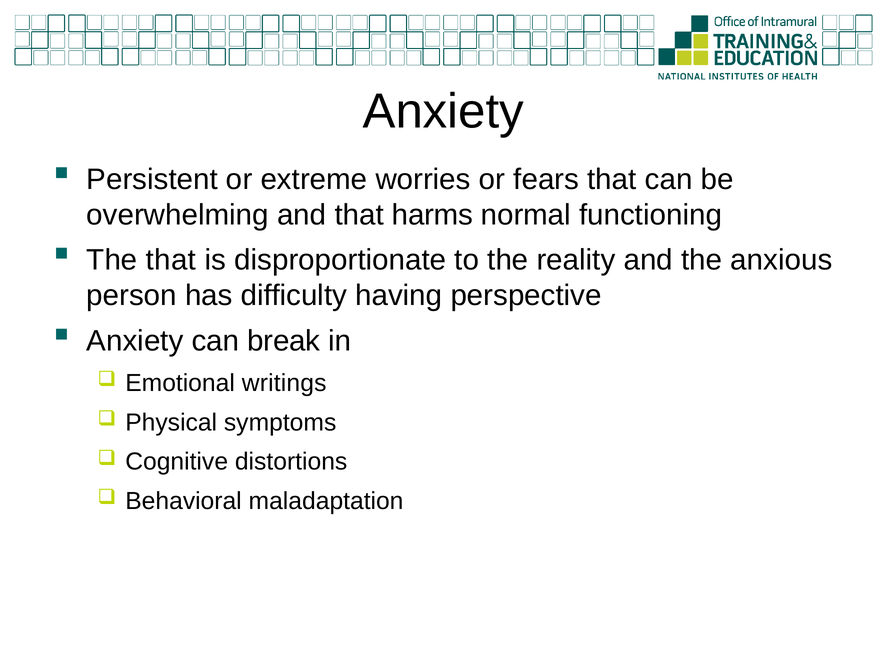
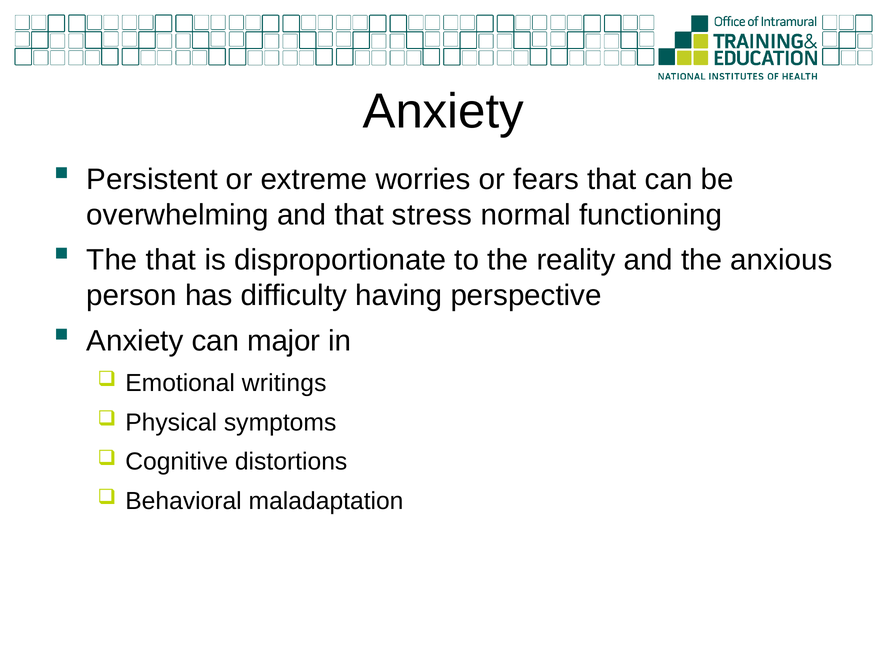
harms: harms -> stress
break: break -> major
